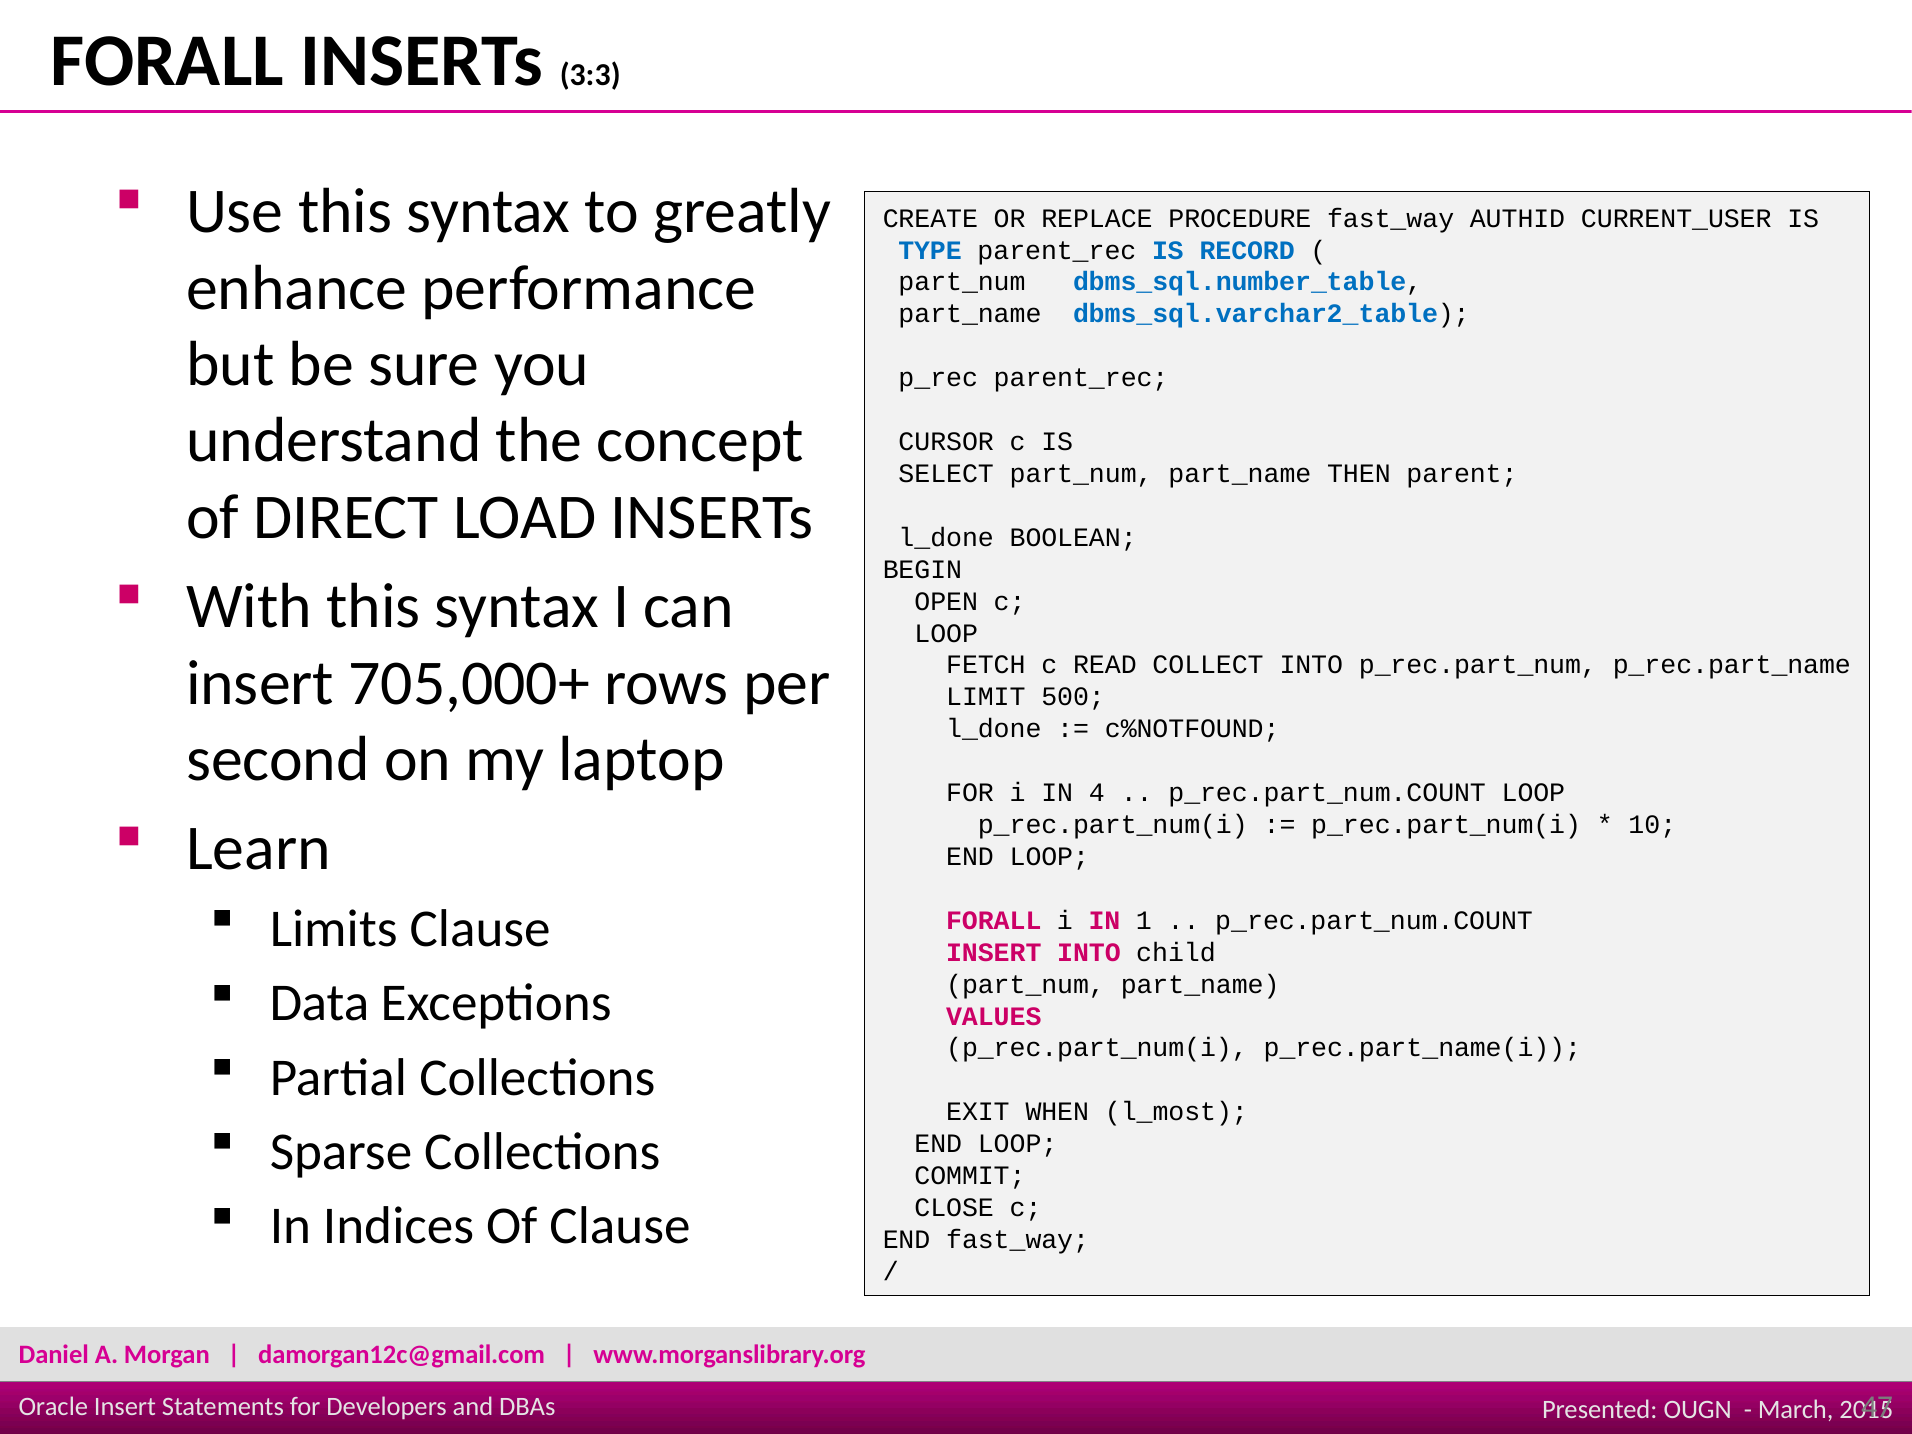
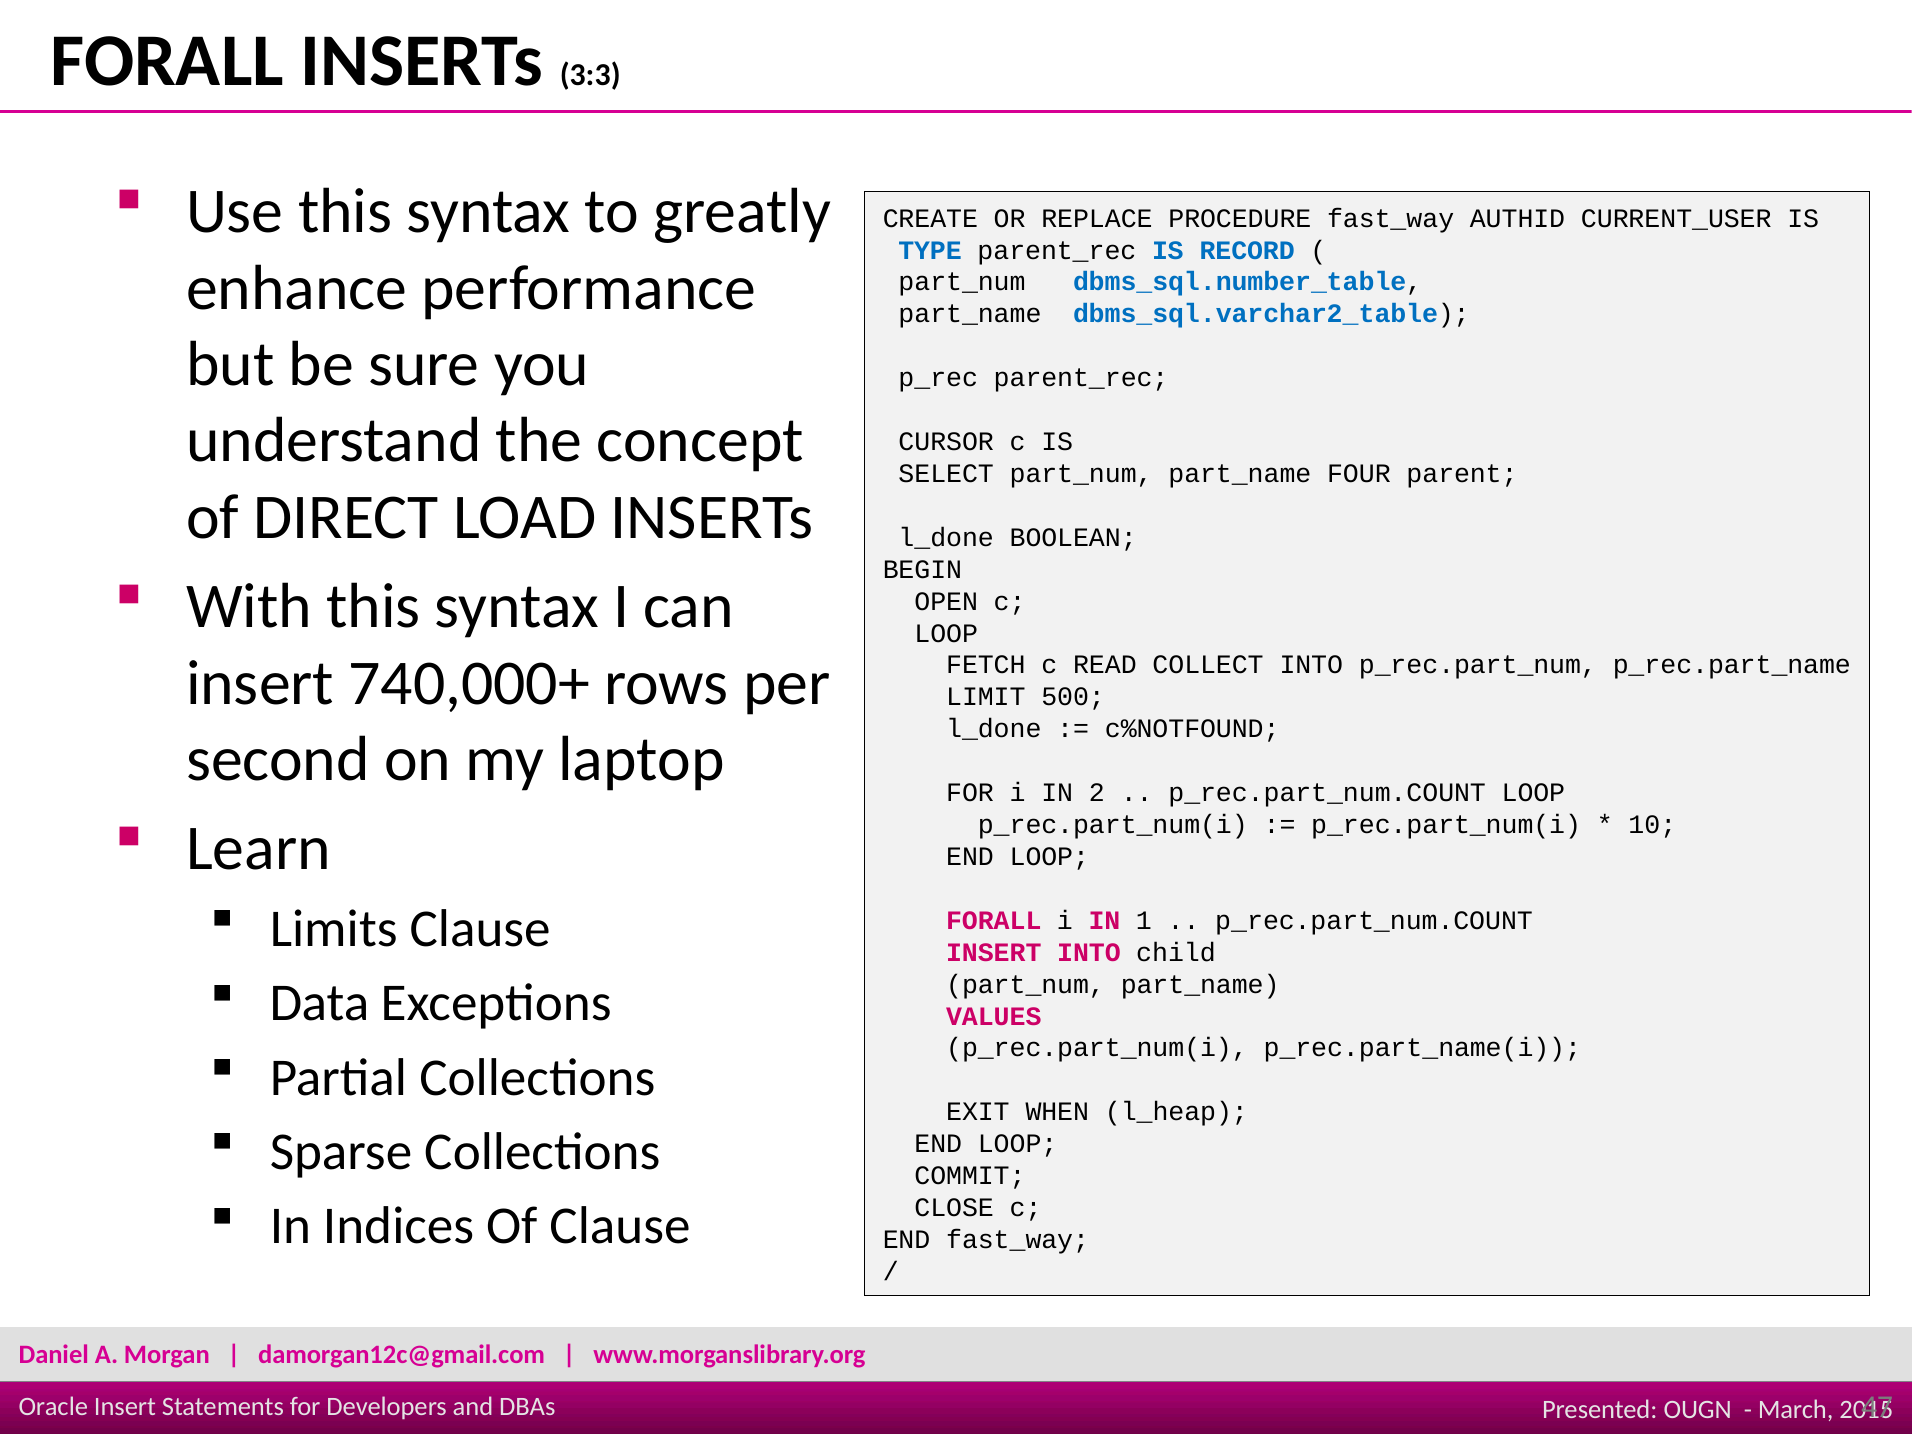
THEN: THEN -> FOUR
705,000+: 705,000+ -> 740,000+
4: 4 -> 2
l_most: l_most -> l_heap
